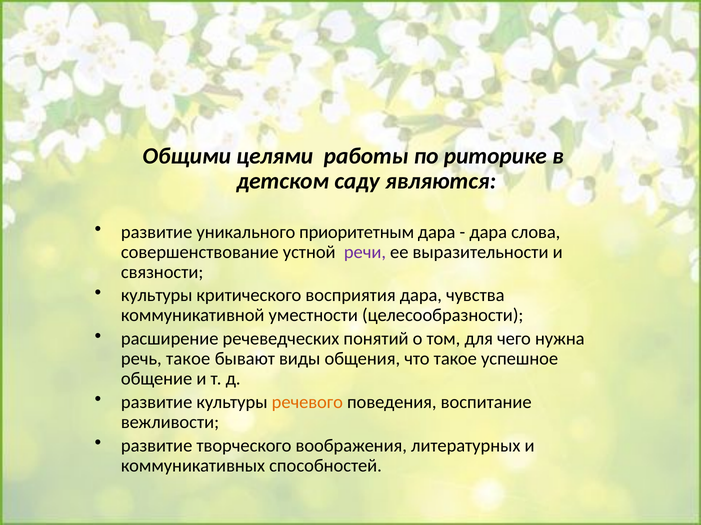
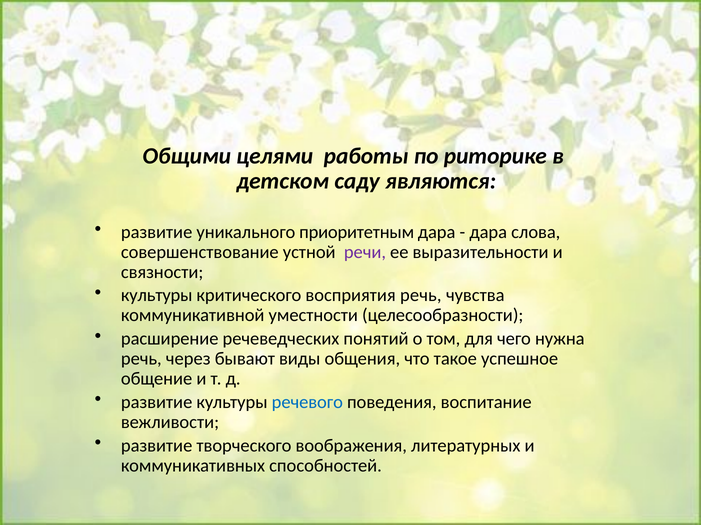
восприятия дара: дара -> речь
речь такое: такое -> через
речевого colour: orange -> blue
